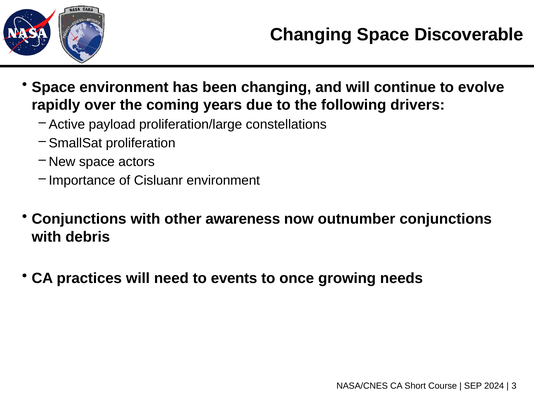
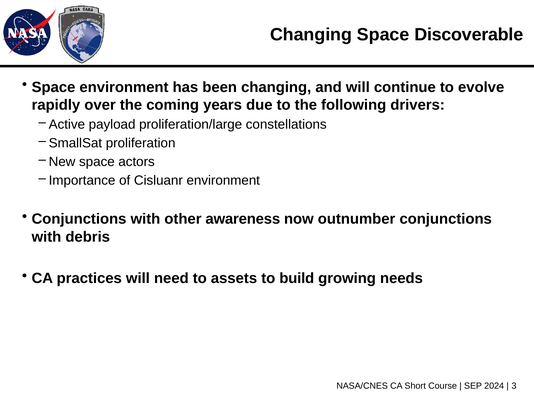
events: events -> assets
once: once -> build
